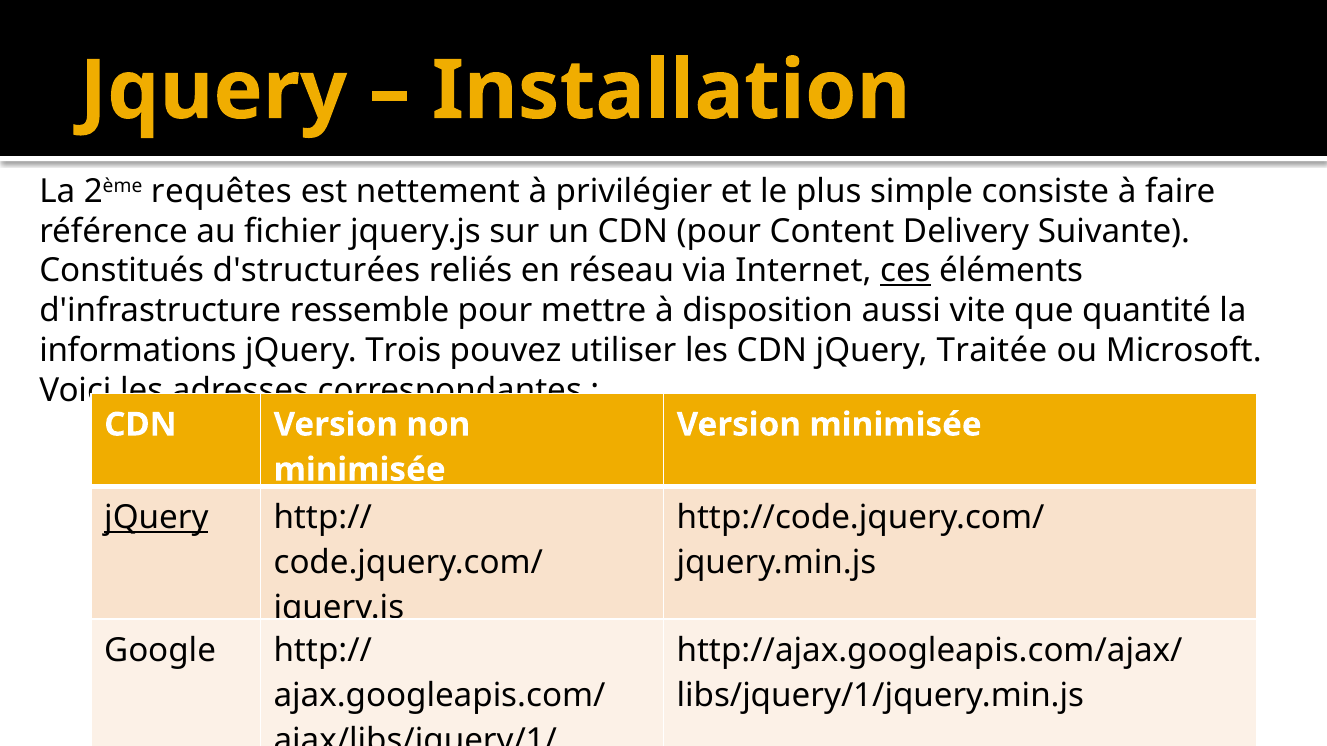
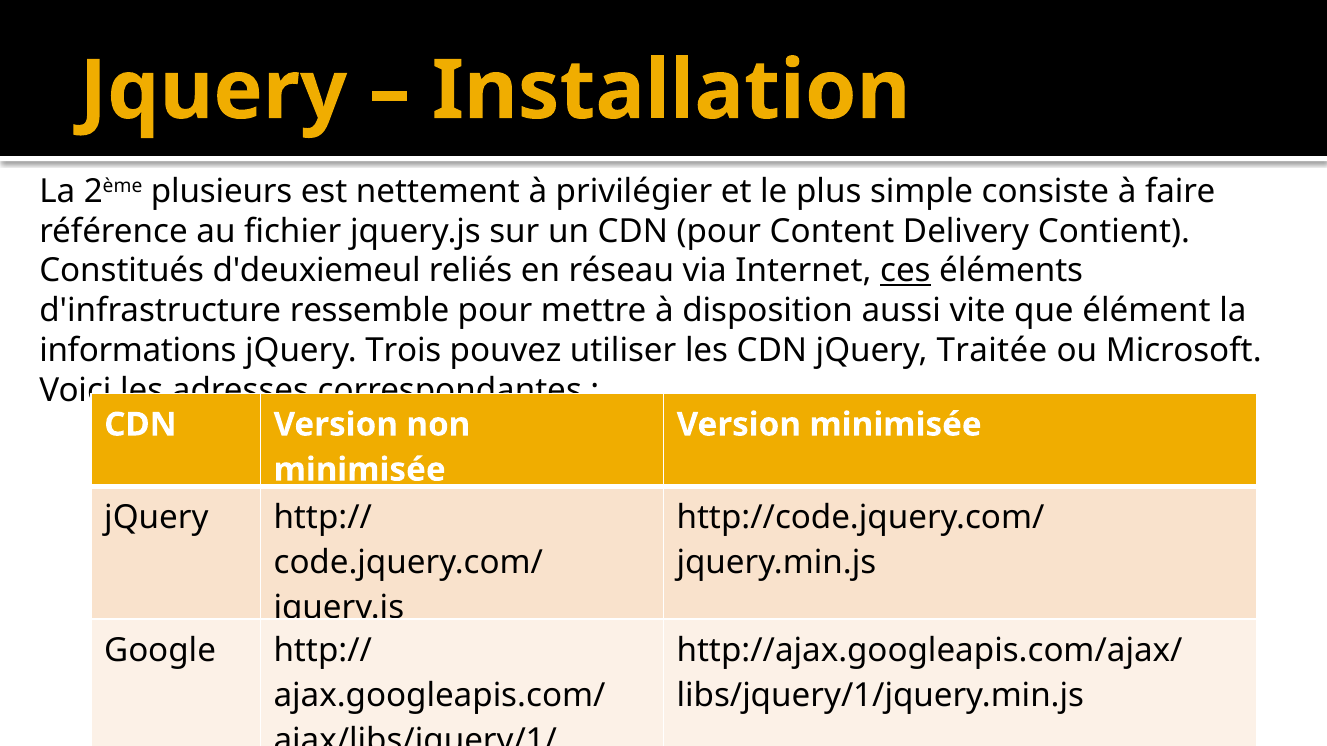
requêtes: requêtes -> plusieurs
Suivante: Suivante -> Contient
d'structurées: d'structurées -> d'deuxiemeul
quantité: quantité -> élément
jQuery at (156, 518) underline: present -> none
